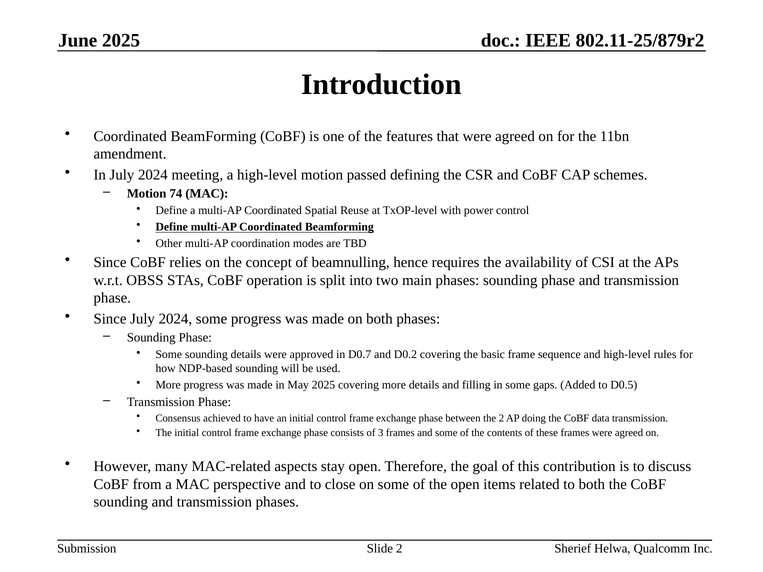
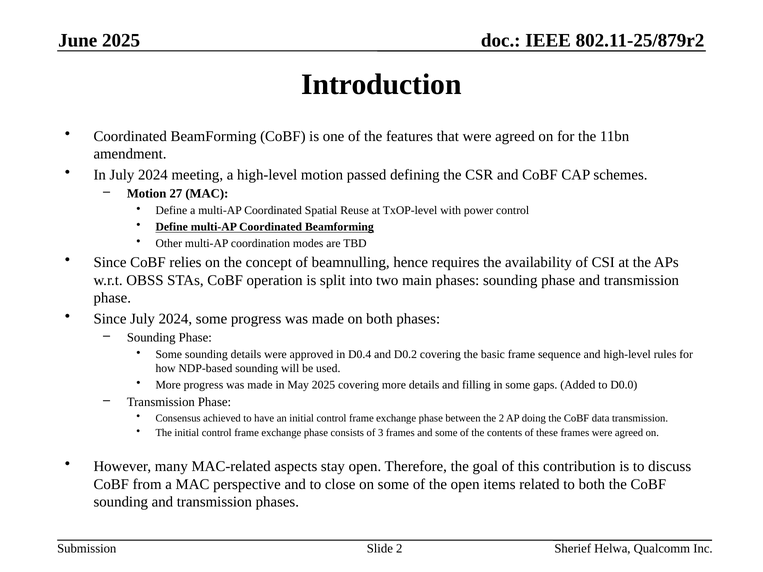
74: 74 -> 27
D0.7: D0.7 -> D0.4
D0.5: D0.5 -> D0.0
